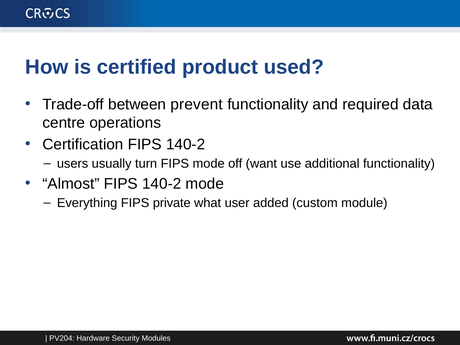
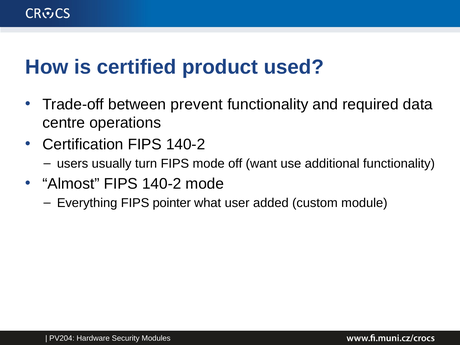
private: private -> pointer
